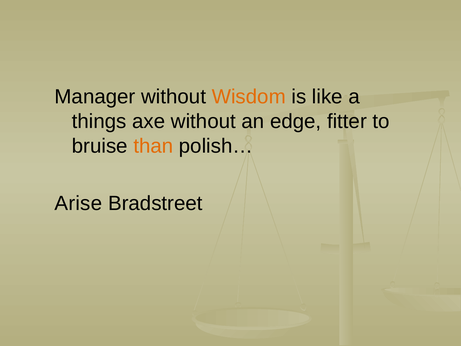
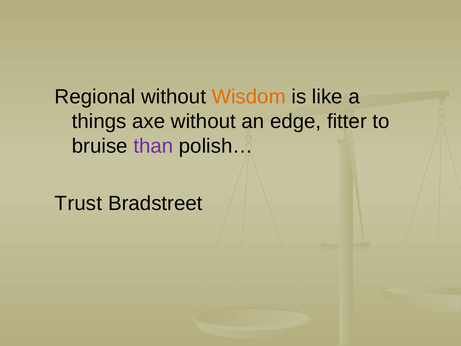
Manager: Manager -> Regional
than colour: orange -> purple
Arise: Arise -> Trust
